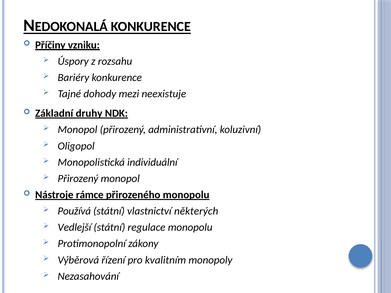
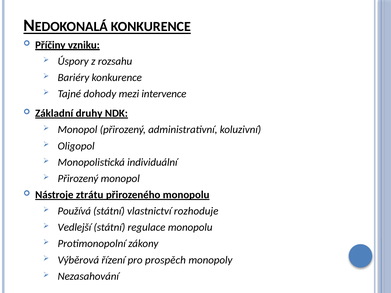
neexistuje: neexistuje -> intervence
rámce: rámce -> ztrátu
některých: některých -> rozhoduje
kvalitním: kvalitním -> prospěch
